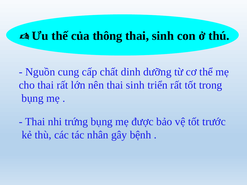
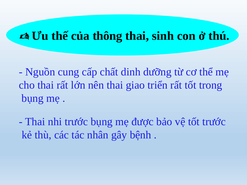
nên thai sinh: sinh -> giao
nhi trứng: trứng -> trước
